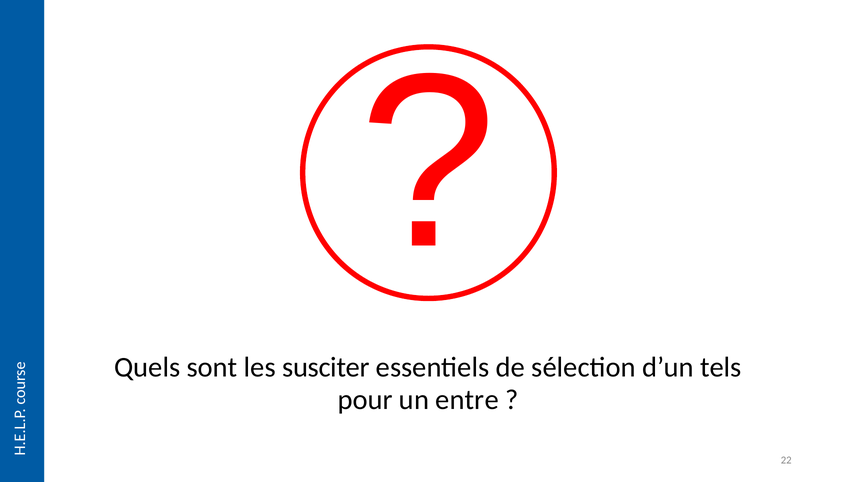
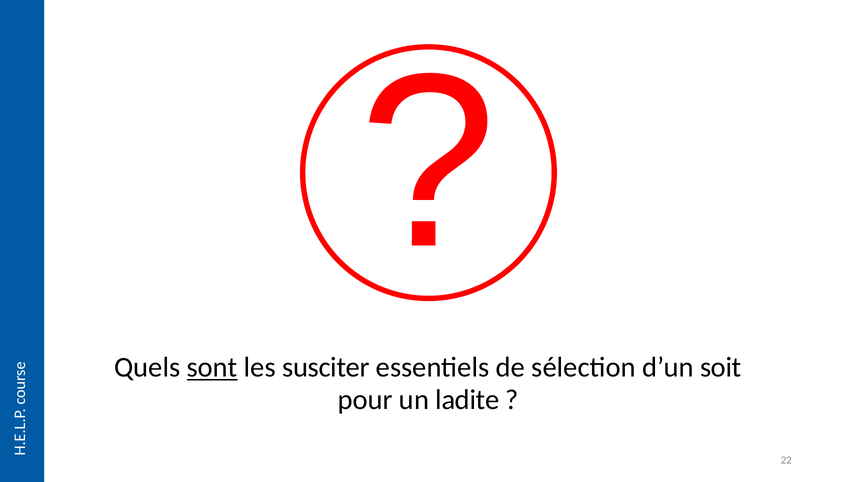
sont underline: none -> present
tels: tels -> soit
entre: entre -> ladite
